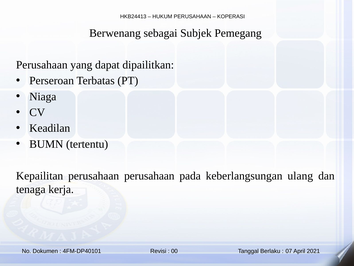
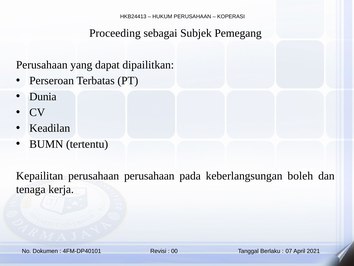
Berwenang: Berwenang -> Proceeding
Niaga: Niaga -> Dunia
ulang: ulang -> boleh
